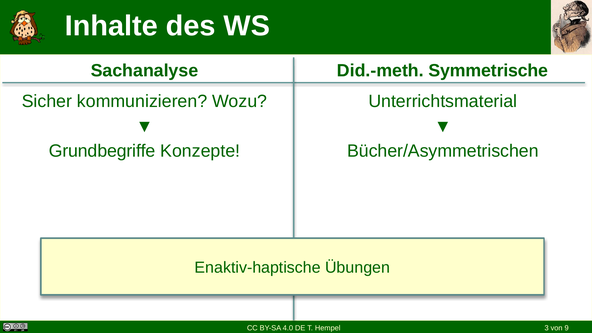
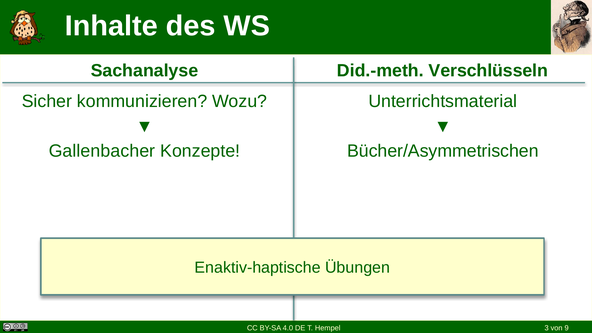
Symmetrische: Symmetrische -> Verschlüsseln
Grundbegriffe: Grundbegriffe -> Gallenbacher
